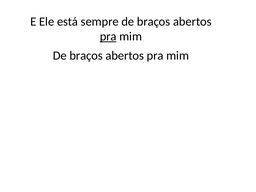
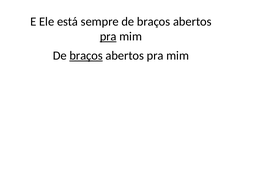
braços at (86, 56) underline: none -> present
